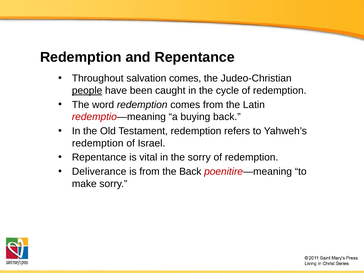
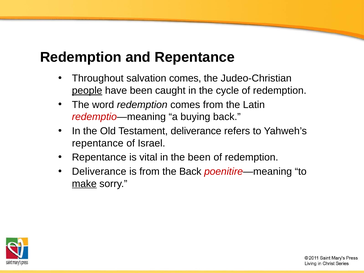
Testament redemption: redemption -> deliverance
redemption at (98, 143): redemption -> repentance
the sorry: sorry -> been
make underline: none -> present
